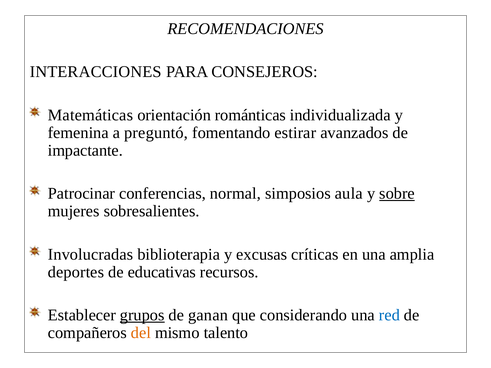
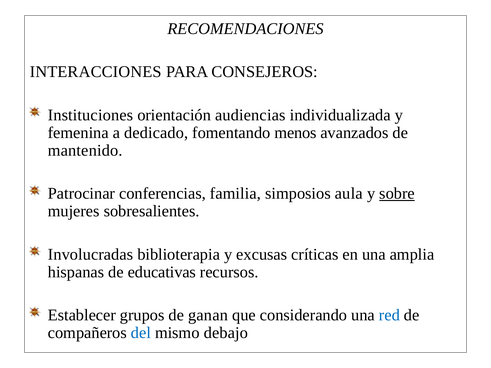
Matemáticas: Matemáticas -> Instituciones
románticas: románticas -> audiencias
preguntó: preguntó -> dedicado
estirar: estirar -> menos
impactante: impactante -> mantenido
normal: normal -> familia
deportes: deportes -> hispanas
grupos underline: present -> none
del colour: orange -> blue
talento: talento -> debajo
